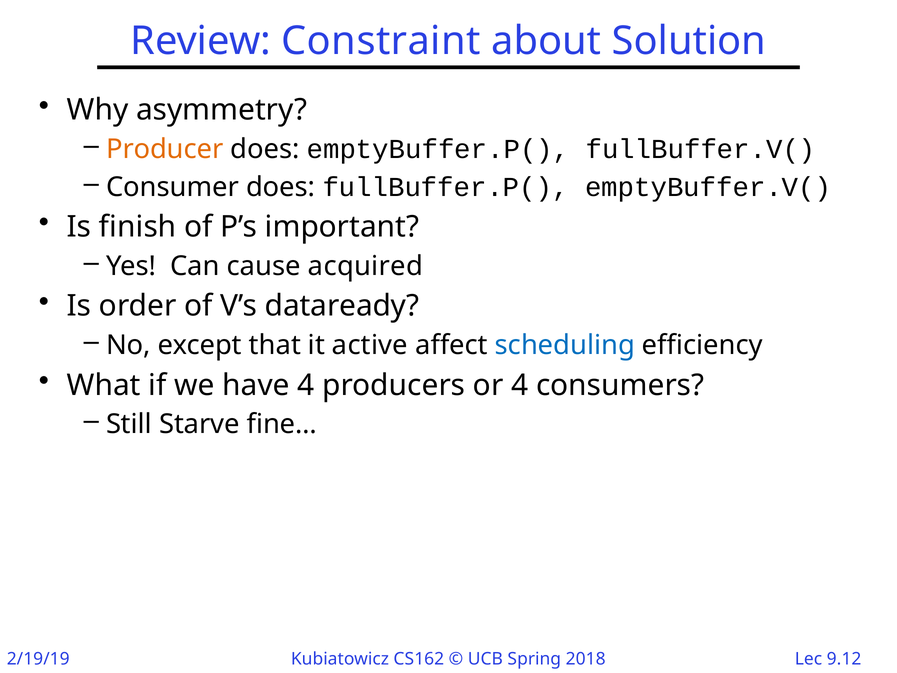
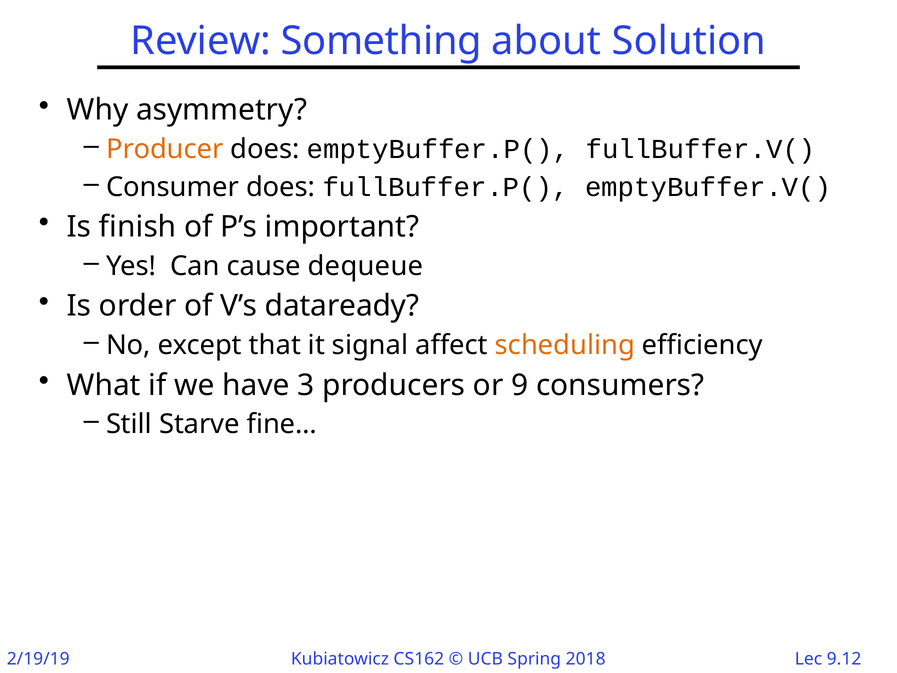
Constraint: Constraint -> Something
acquired: acquired -> dequeue
active: active -> signal
scheduling colour: blue -> orange
have 4: 4 -> 3
or 4: 4 -> 9
